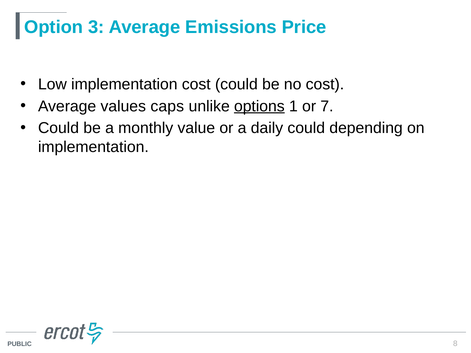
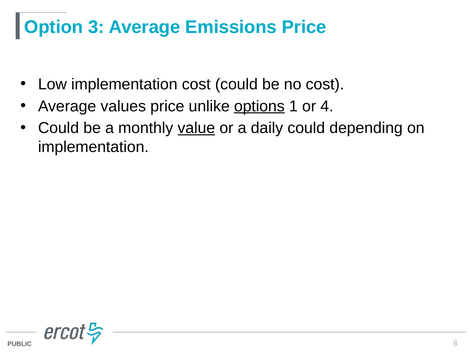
values caps: caps -> price
7: 7 -> 4
value underline: none -> present
